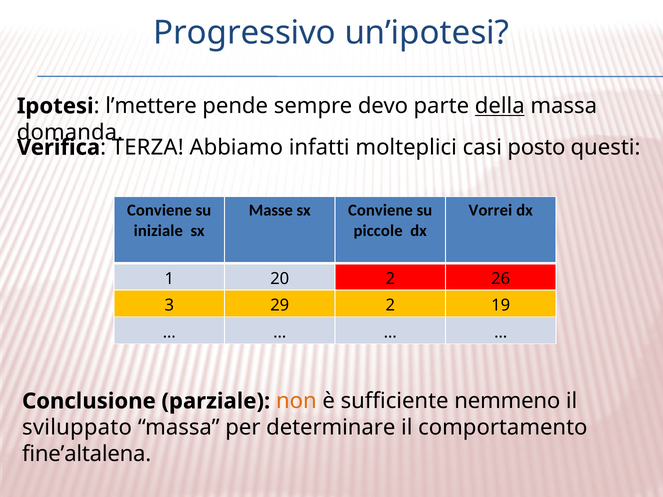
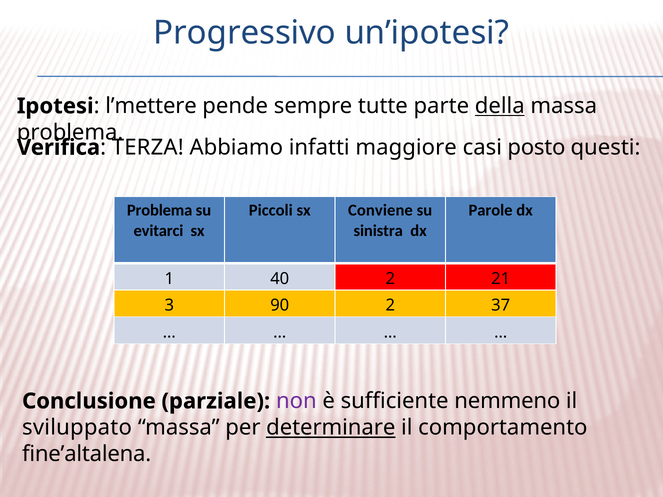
devo: devo -> tutte
domanda at (70, 133): domanda -> problema
molteplici: molteplici -> maggiore
Conviene at (159, 210): Conviene -> Problema
Masse: Masse -> Piccoli
Vorrei: Vorrei -> Parole
iniziale: iniziale -> evitarci
piccole: piccole -> sinistra
20: 20 -> 40
26: 26 -> 21
29: 29 -> 90
19: 19 -> 37
non colour: orange -> purple
determinare underline: none -> present
